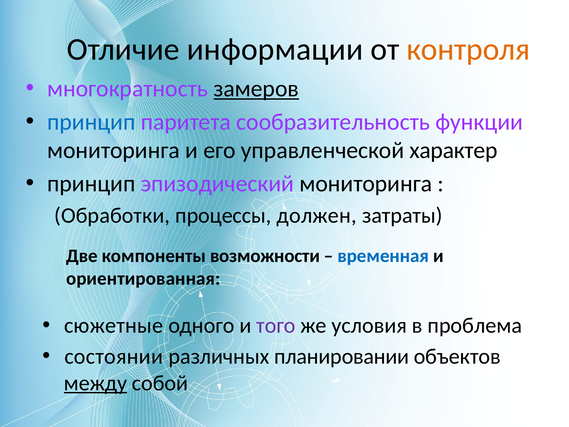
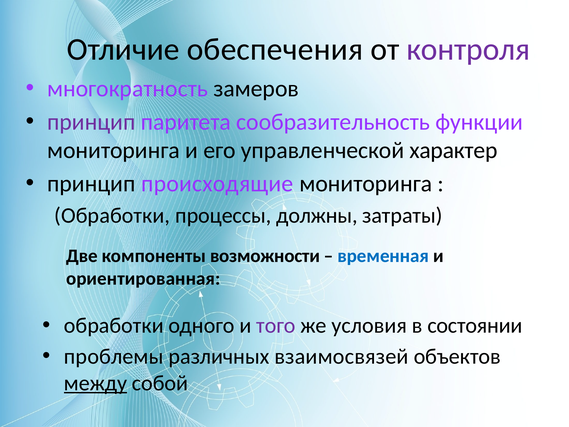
информации: информации -> обеспечения
контроля colour: orange -> purple
замеров underline: present -> none
принцип at (91, 122) colour: blue -> purple
эпизодический: эпизодический -> происходящие
должен: должен -> должны
сюжетные at (114, 325): сюжетные -> обработки
проблема: проблема -> состоянии
состоянии: состоянии -> проблемы
планировании: планировании -> взаимосвязей
